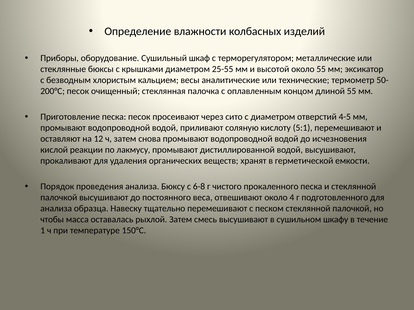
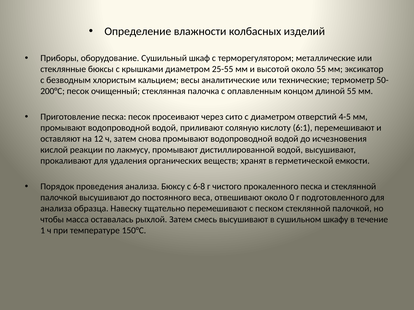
5:1: 5:1 -> 6:1
4: 4 -> 0
